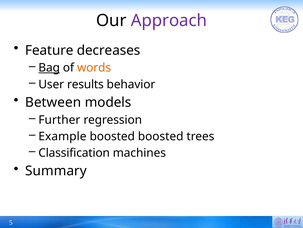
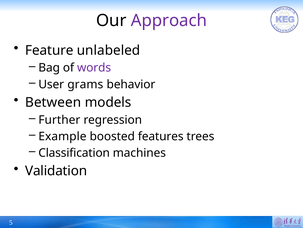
decreases: decreases -> unlabeled
Bag underline: present -> none
words colour: orange -> purple
results: results -> grams
boosted boosted: boosted -> features
Summary: Summary -> Validation
